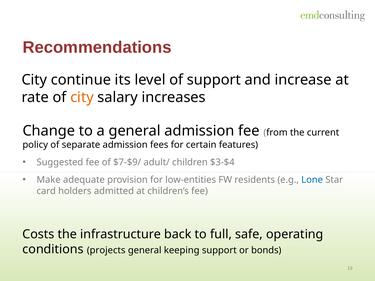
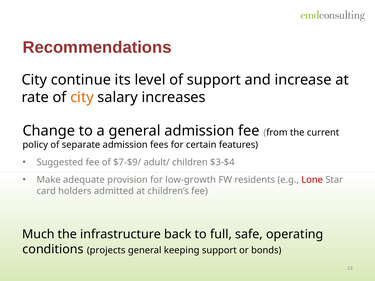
low-entities: low-entities -> low-growth
Lone colour: blue -> red
Costs: Costs -> Much
